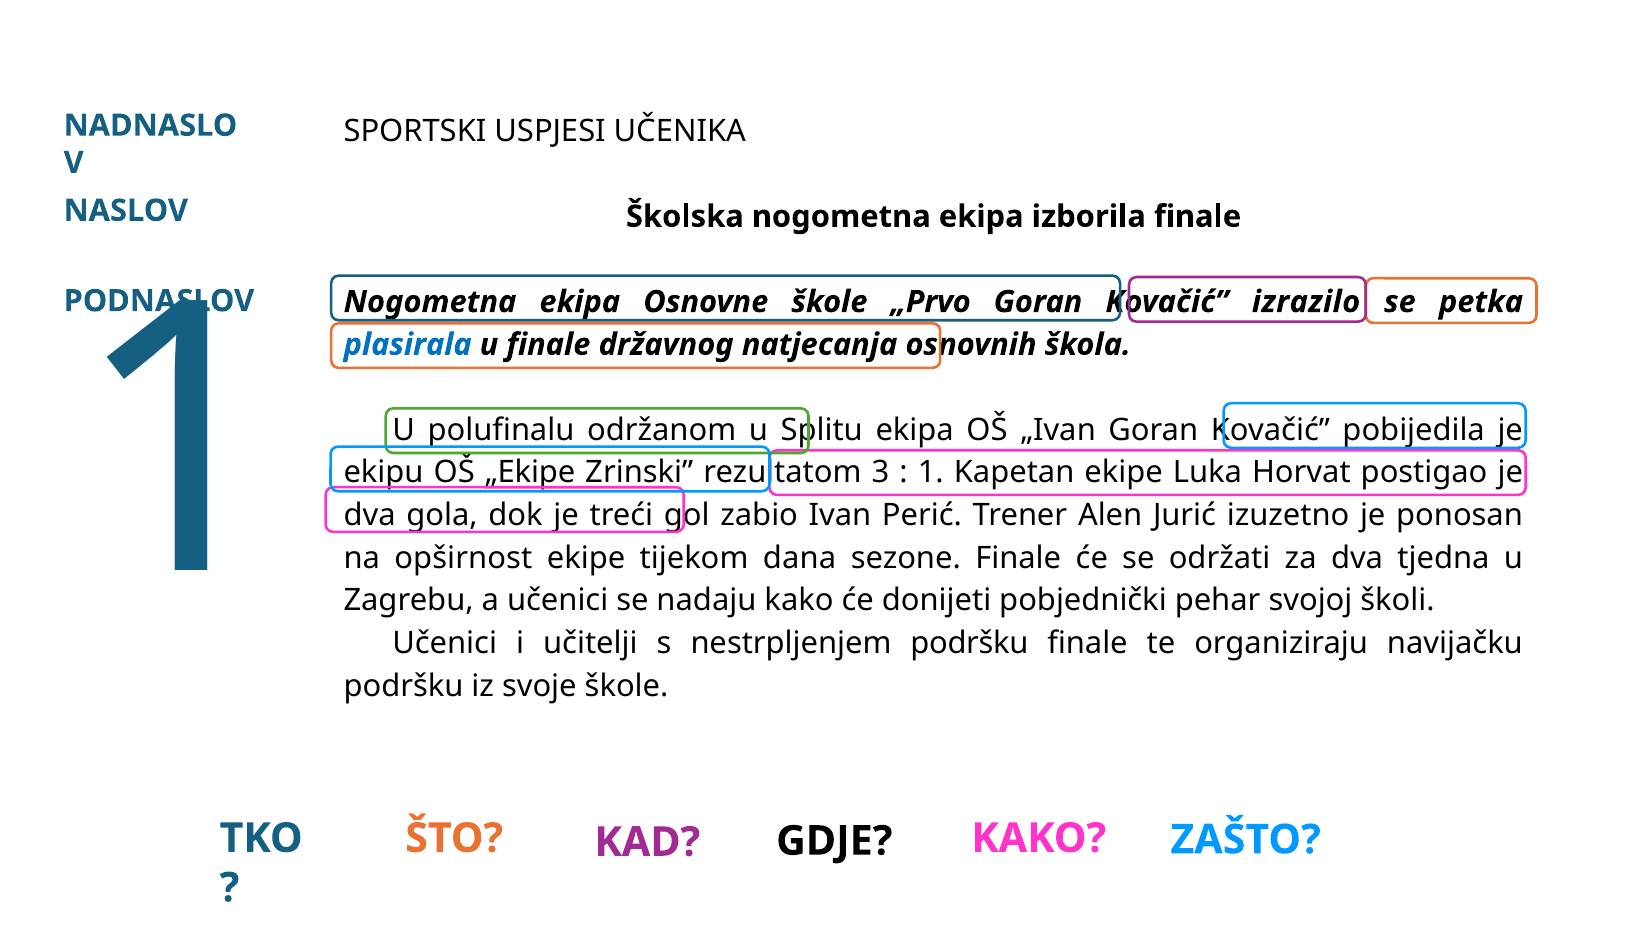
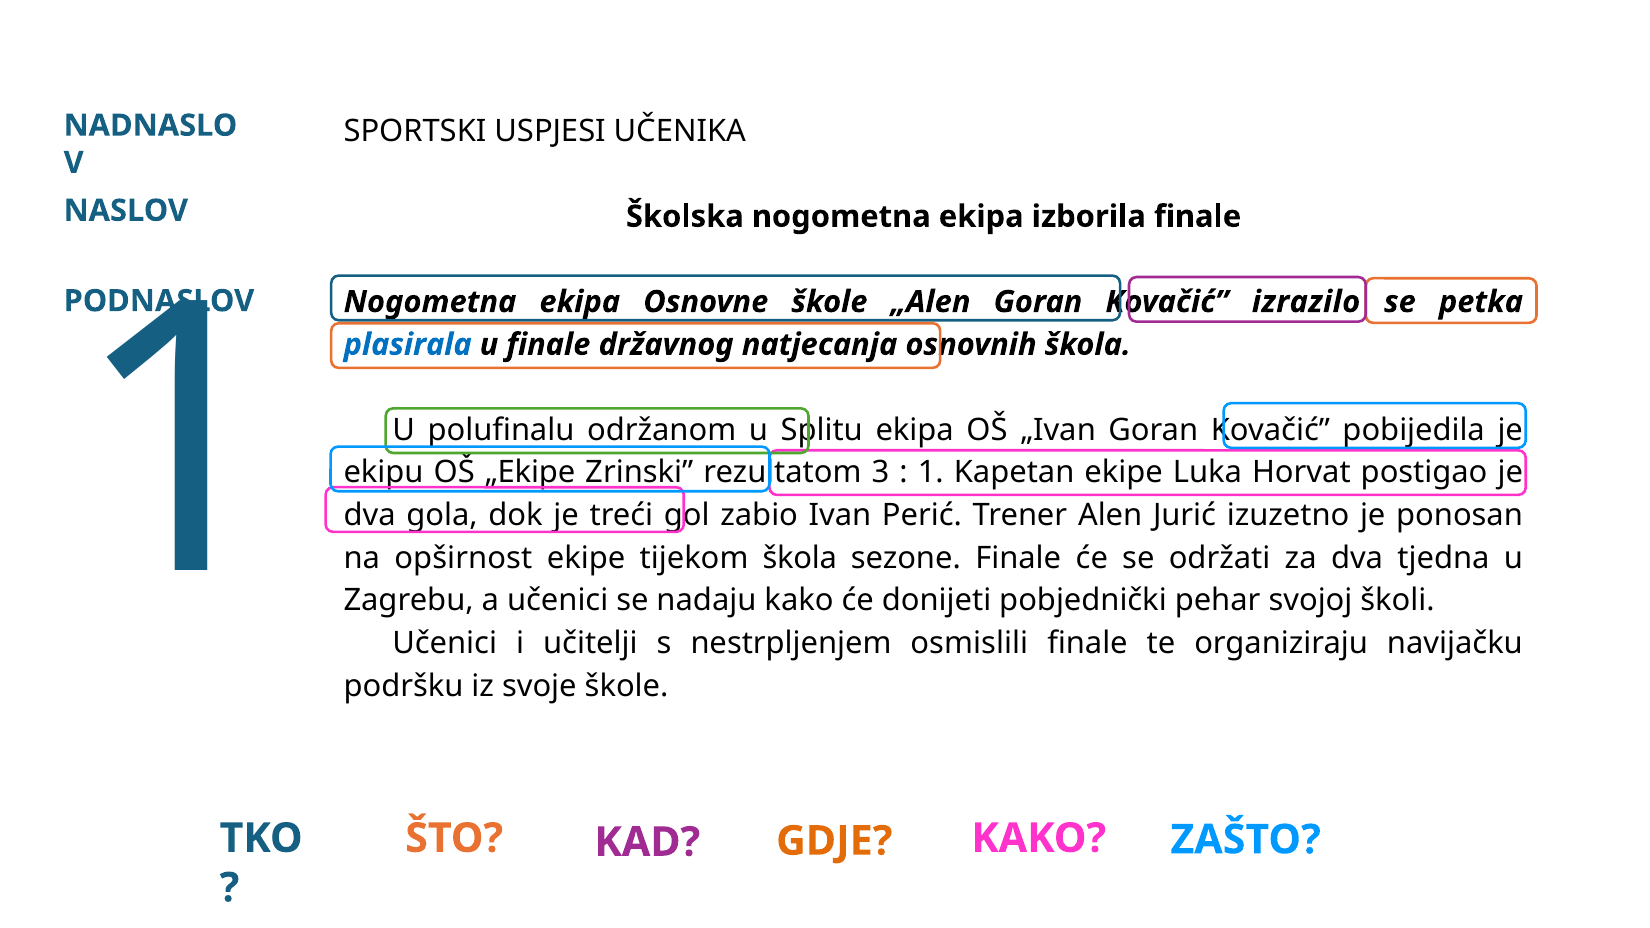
„Prvo: „Prvo -> „Alen
tijekom dana: dana -> škola
nestrpljenjem podršku: podršku -> osmislili
GDJE colour: black -> orange
